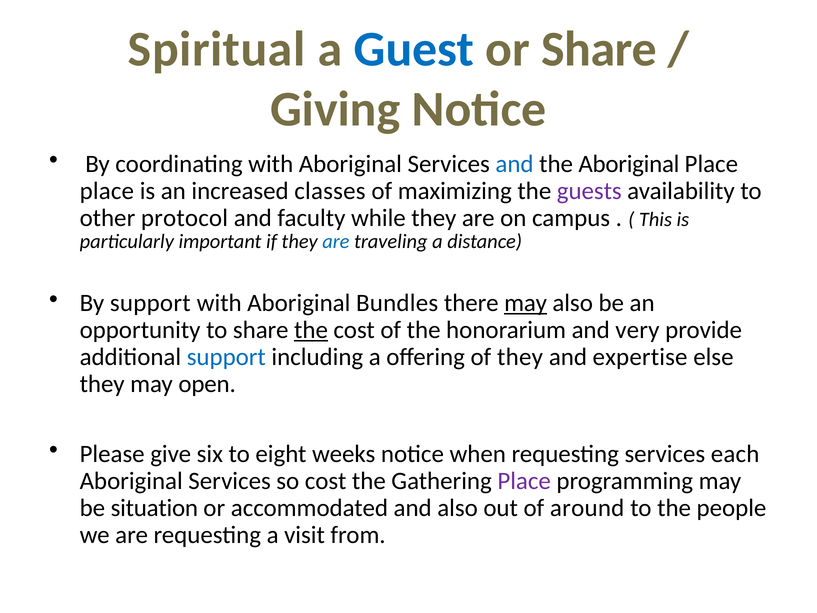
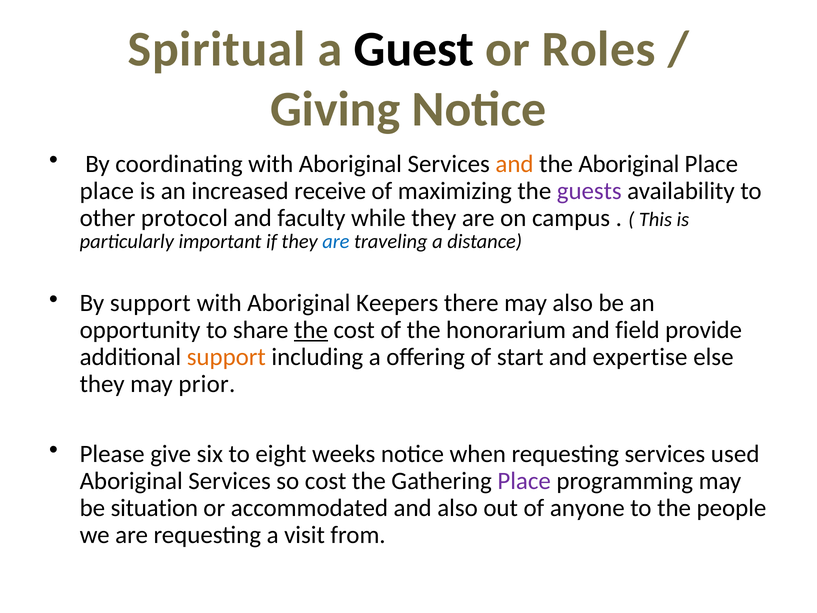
Guest colour: blue -> black
or Share: Share -> Roles
and at (515, 164) colour: blue -> orange
classes: classes -> receive
Bundles: Bundles -> Keepers
may at (526, 303) underline: present -> none
very: very -> field
support at (226, 357) colour: blue -> orange
of they: they -> start
open: open -> prior
each: each -> used
around: around -> anyone
